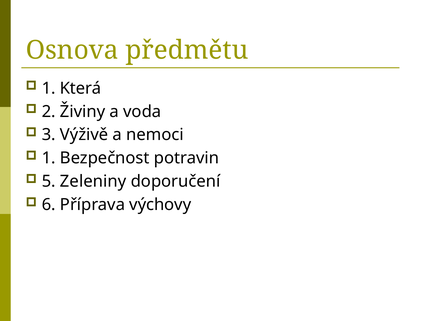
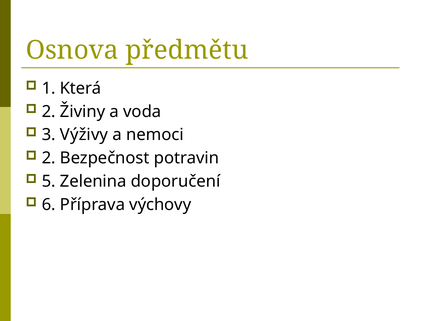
Výživě: Výživě -> Výživy
1 at (49, 158): 1 -> 2
Zeleniny: Zeleniny -> Zelenina
